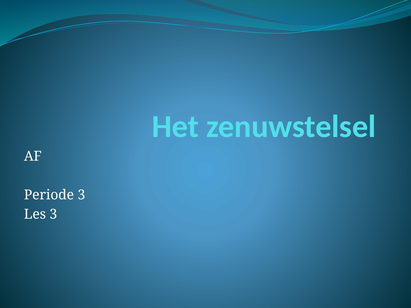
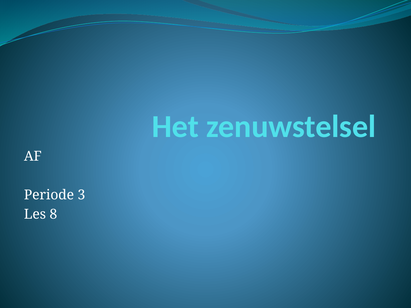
Les 3: 3 -> 8
